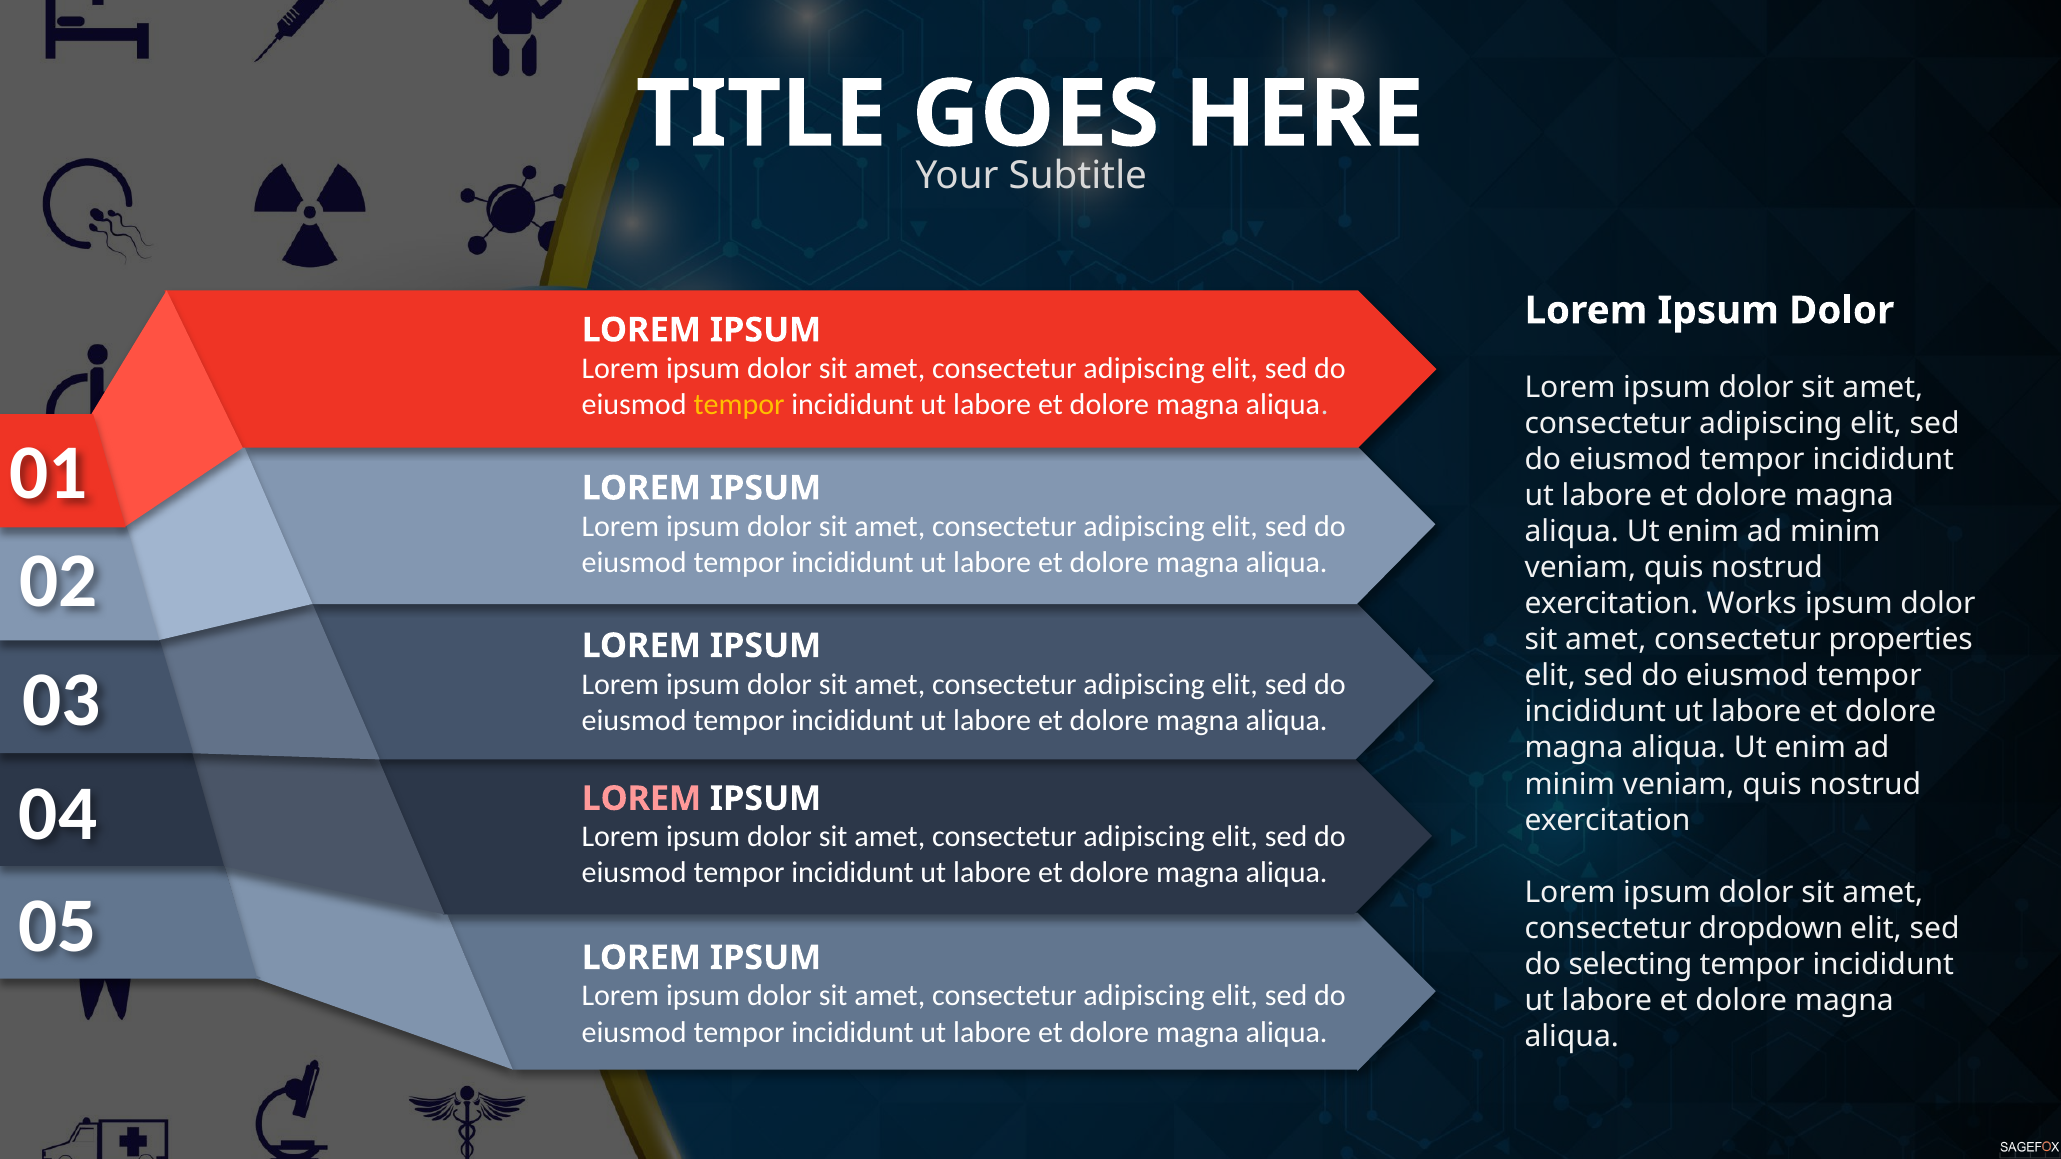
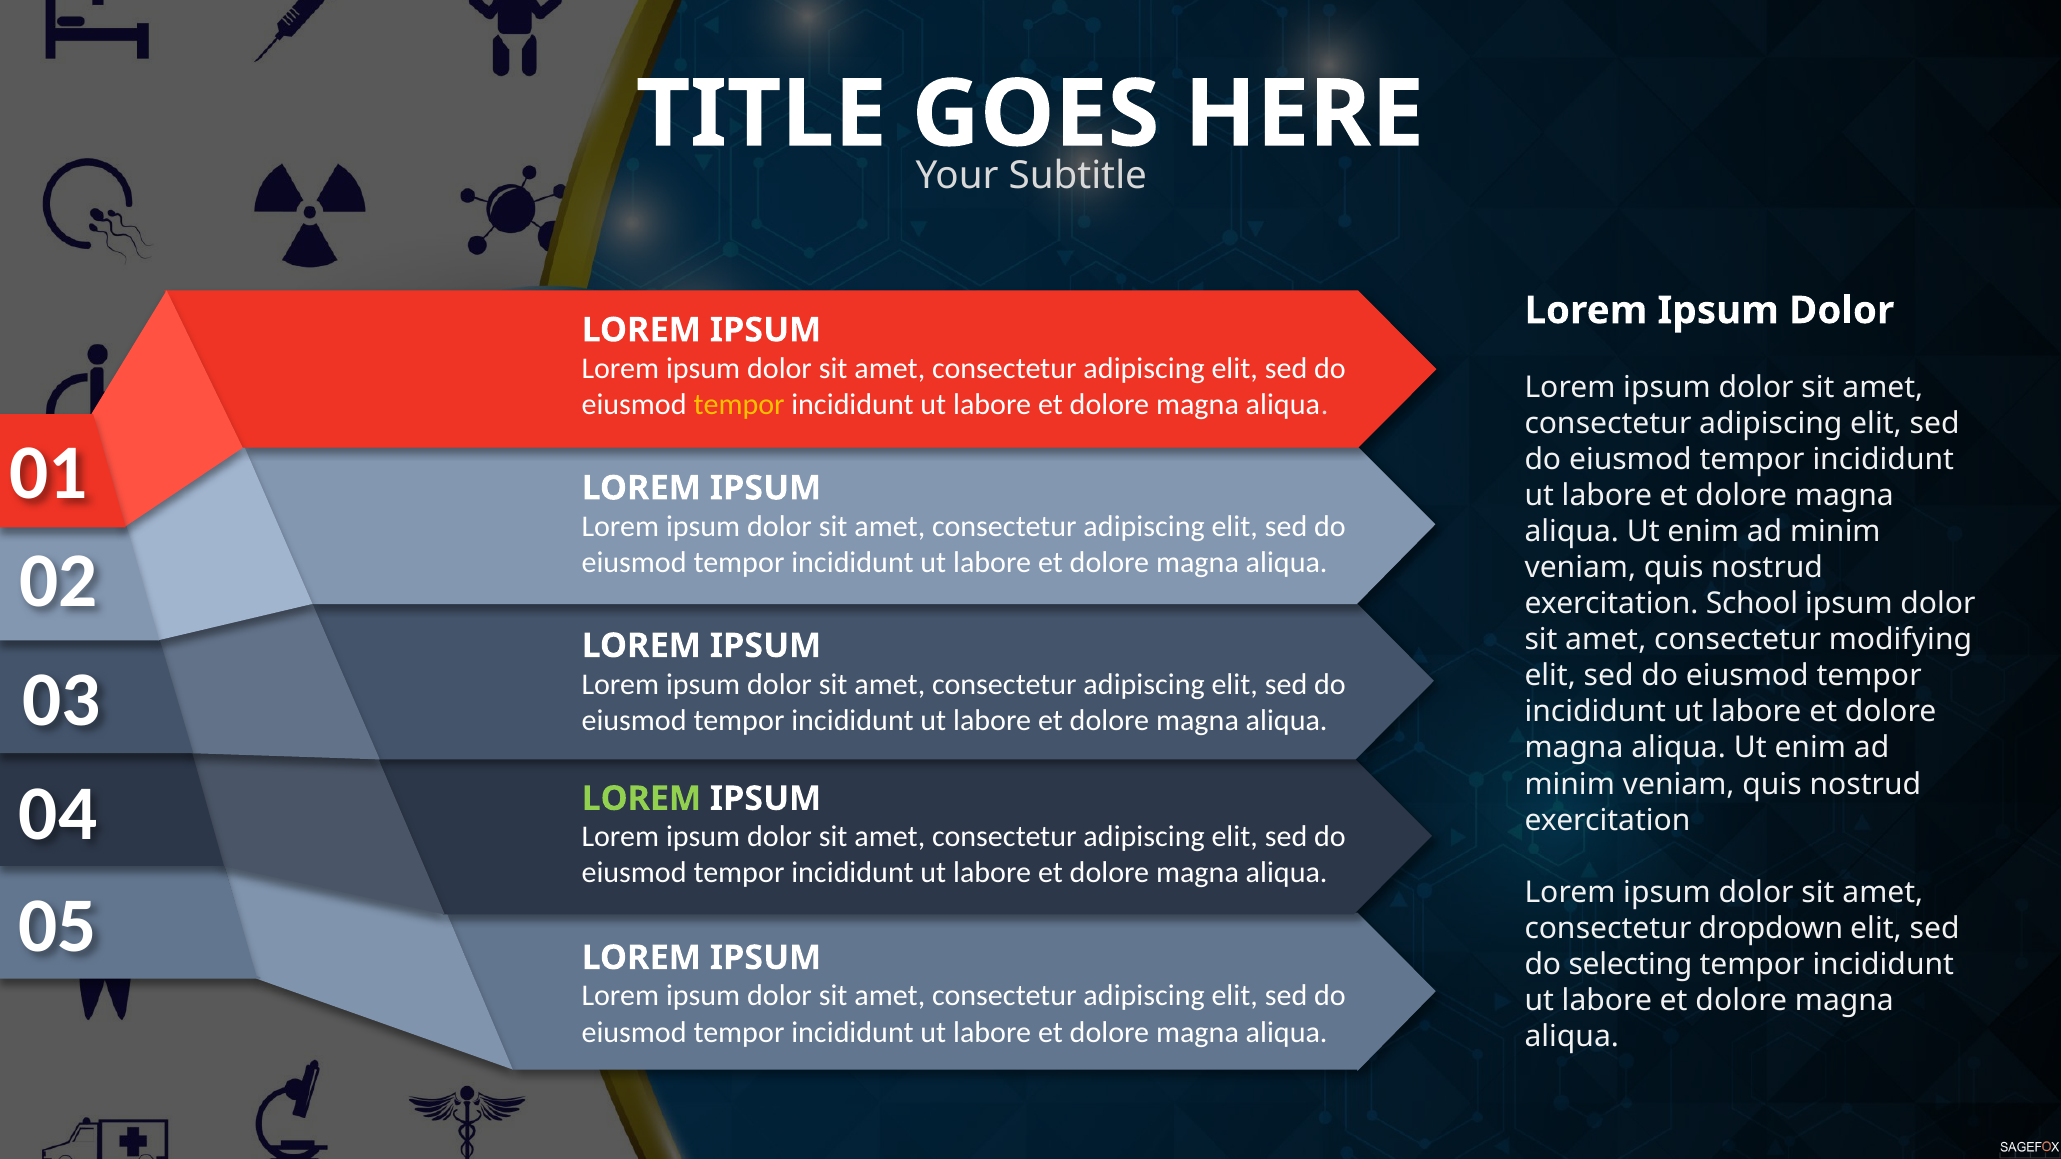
Works: Works -> School
properties: properties -> modifying
LOREM at (641, 799) colour: pink -> light green
